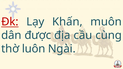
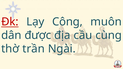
Khấn: Khấn -> Công
luôn: luôn -> trần
